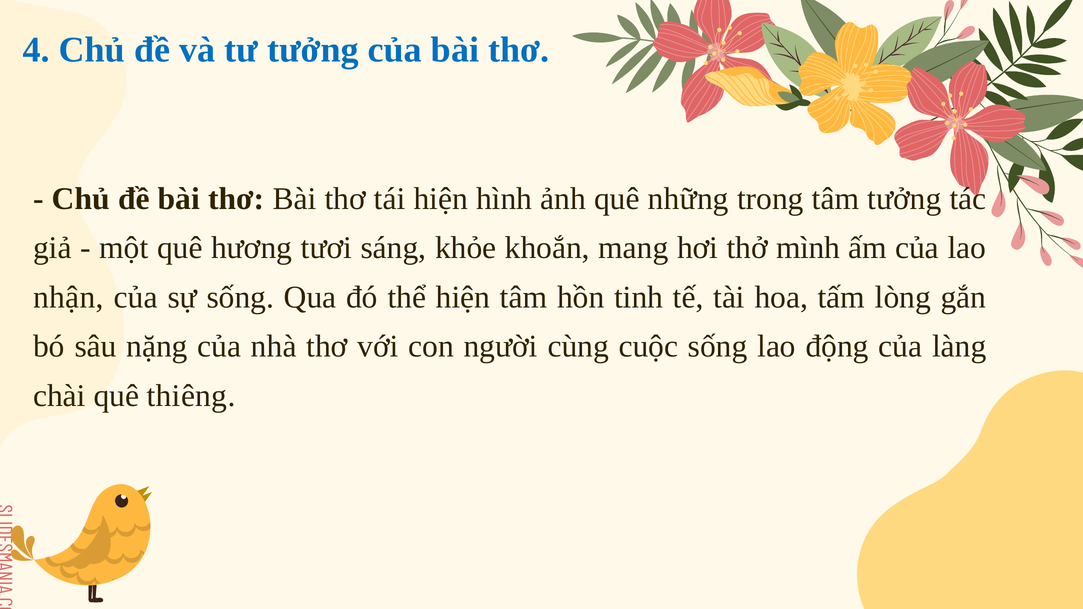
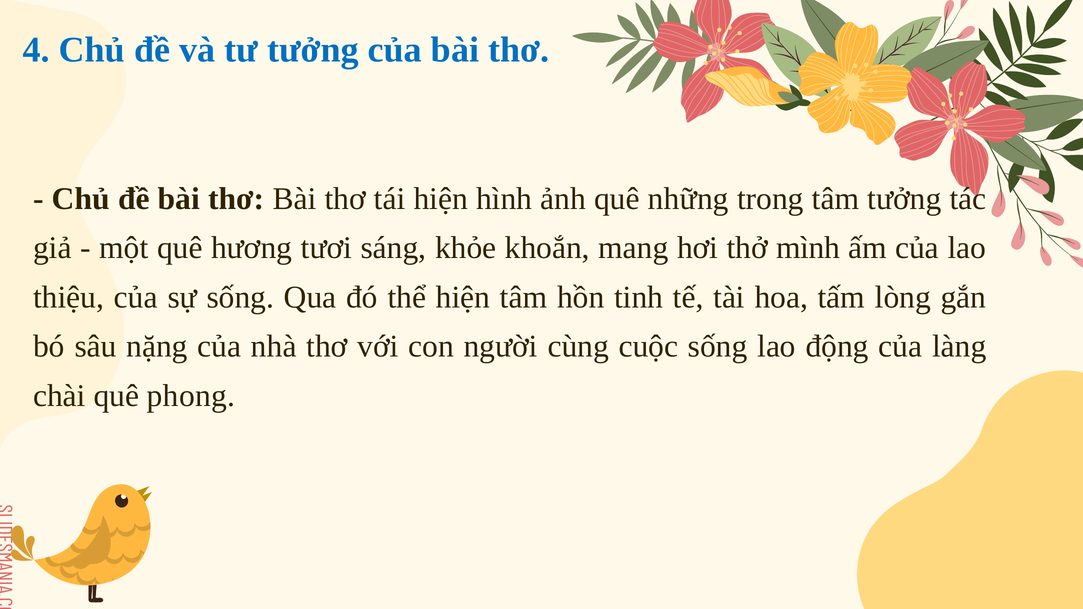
nhận: nhận -> thiệu
thiêng: thiêng -> phong
